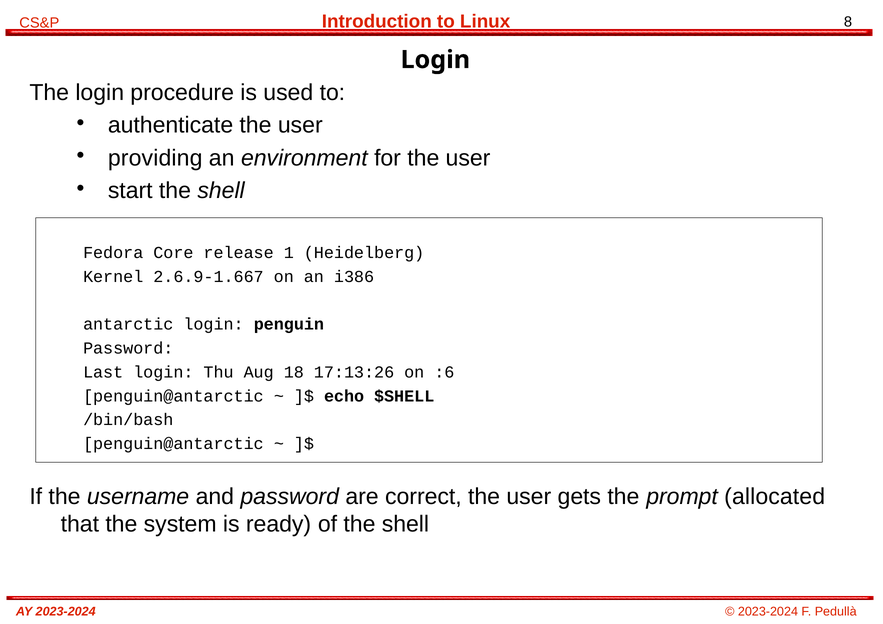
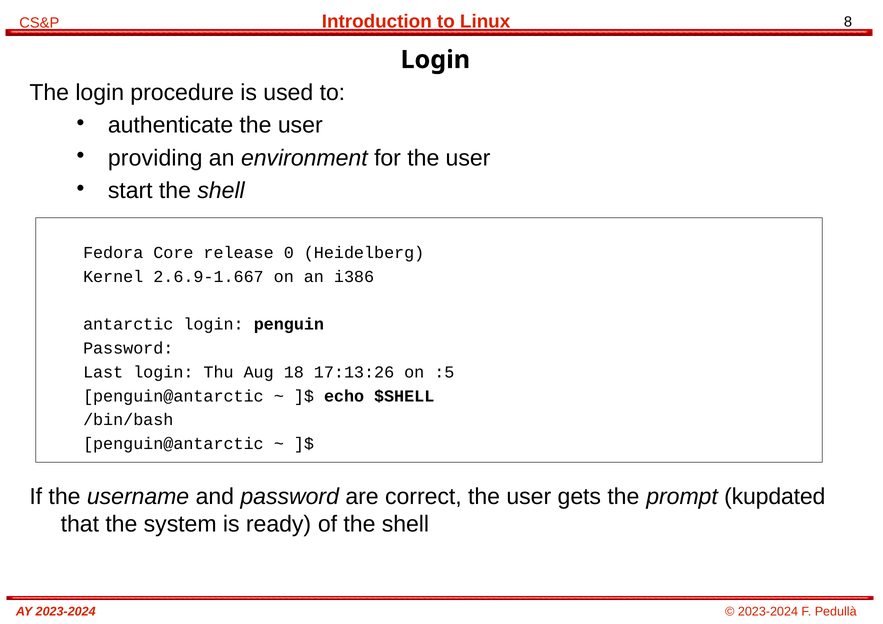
1: 1 -> 0
:6: :6 -> :5
allocated: allocated -> kupdated
